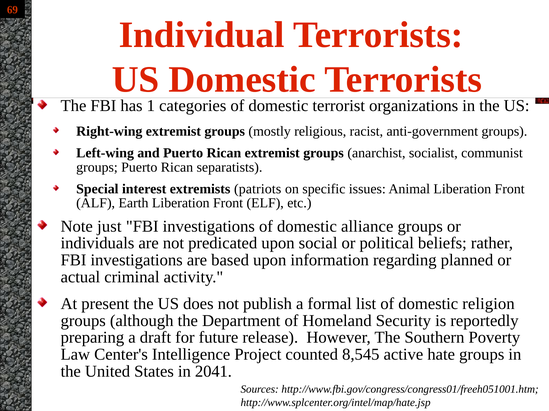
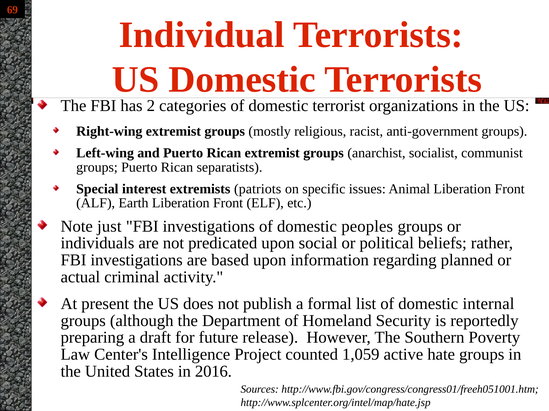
1: 1 -> 2
alliance: alliance -> peoples
religion: religion -> internal
8,545: 8,545 -> 1,059
2041: 2041 -> 2016
